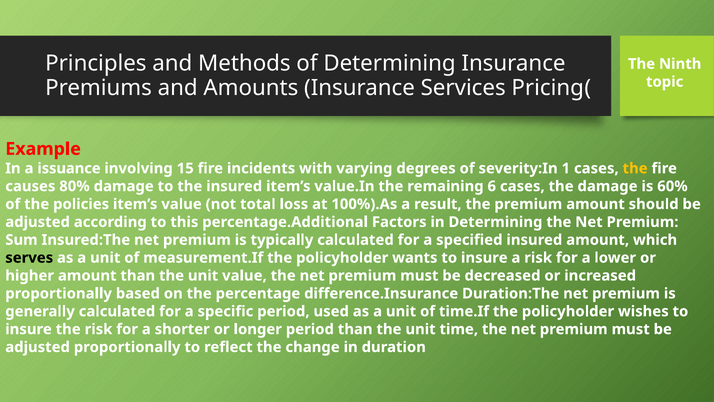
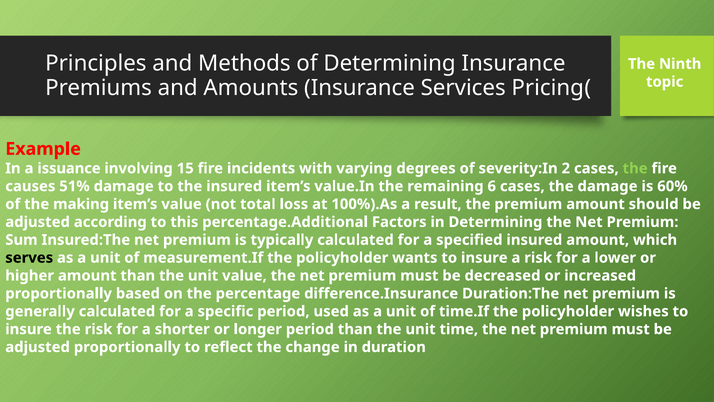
1: 1 -> 2
the at (635, 168) colour: yellow -> light green
80%: 80% -> 51%
policies: policies -> making
